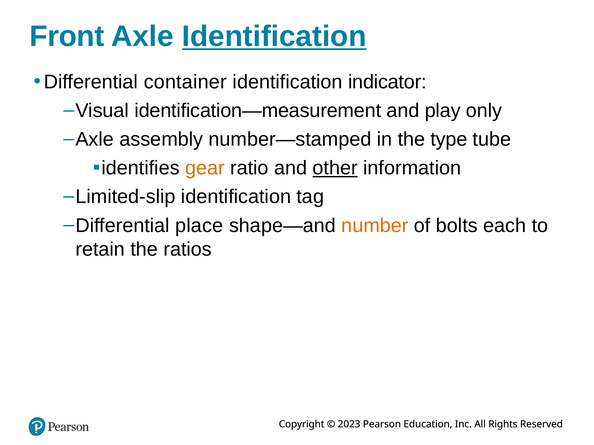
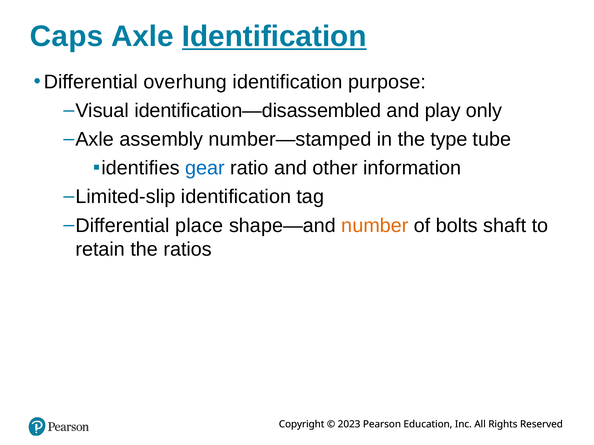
Front: Front -> Caps
container: container -> overhung
indicator: indicator -> purpose
identification—measurement: identification—measurement -> identification—disassembled
gear colour: orange -> blue
other underline: present -> none
each: each -> shaft
